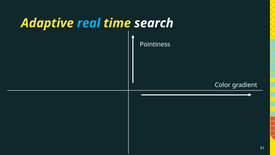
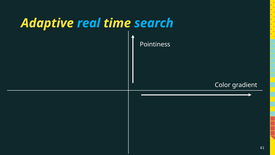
search colour: white -> light blue
